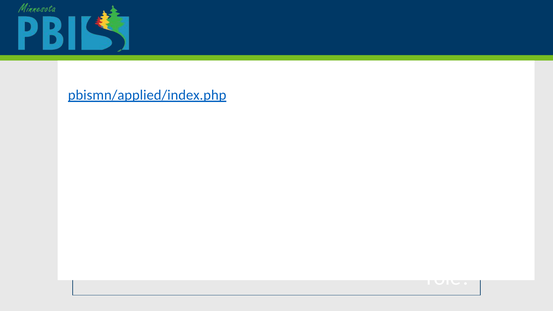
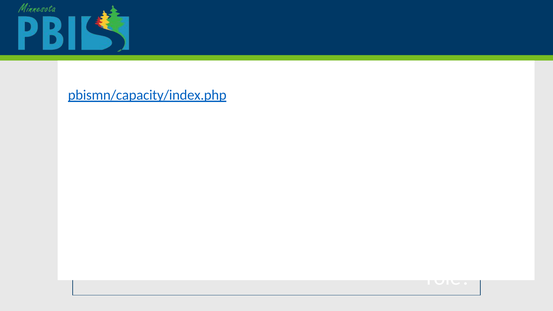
pbismn/applied/index.php: pbismn/applied/index.php -> pbismn/capacity/index.php
